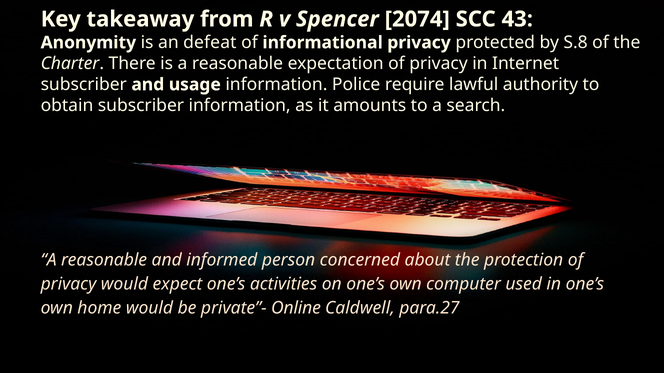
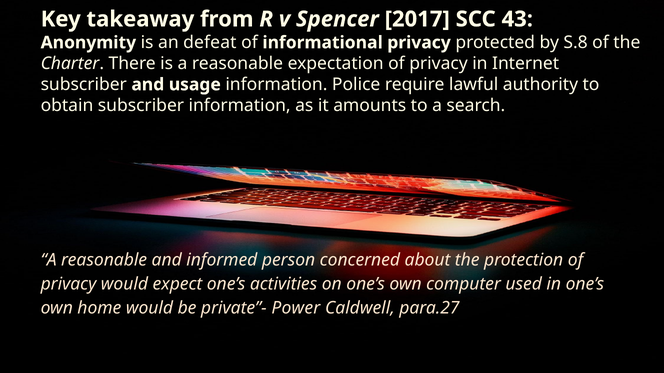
2074: 2074 -> 2017
Online: Online -> Power
